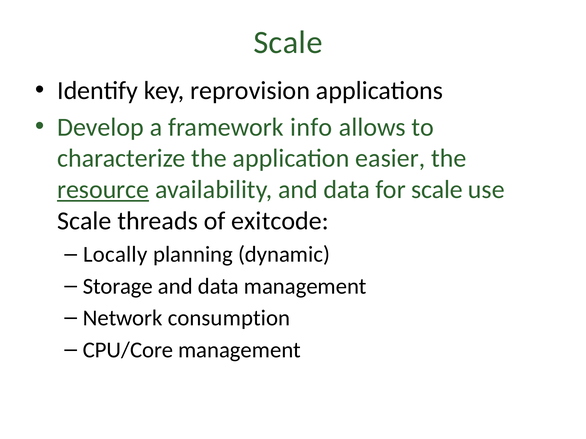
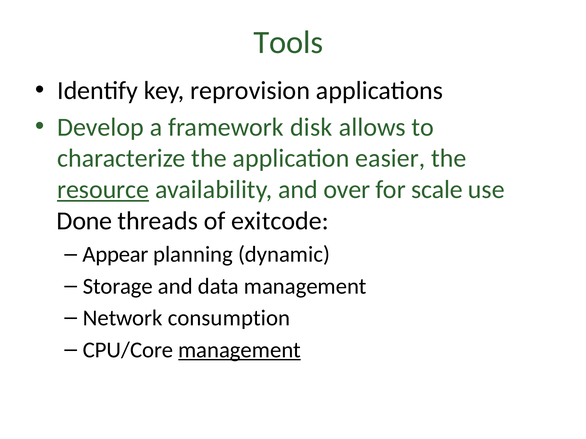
Scale at (288, 42): Scale -> Tools
info: info -> disk
availability and data: data -> over
Scale at (84, 221): Scale -> Done
Locally: Locally -> Appear
management at (240, 350) underline: none -> present
